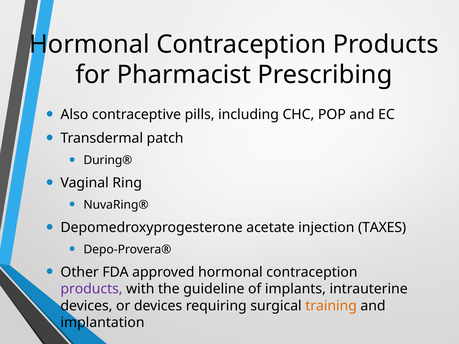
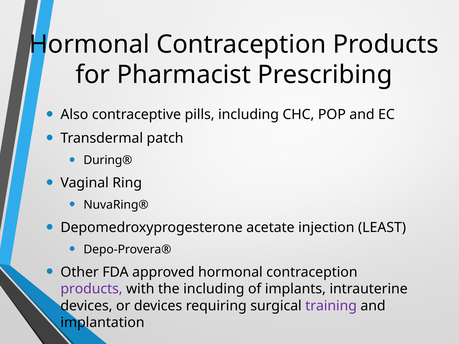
TAXES: TAXES -> LEAST
the guideline: guideline -> including
training colour: orange -> purple
